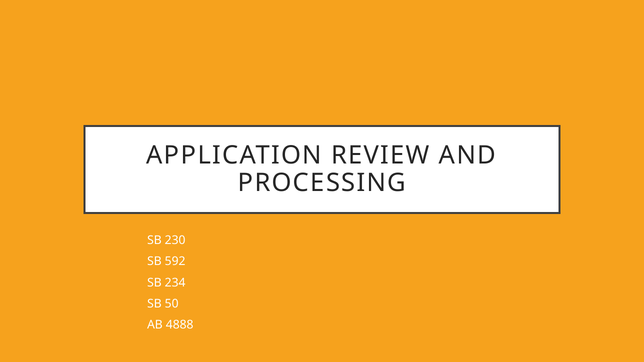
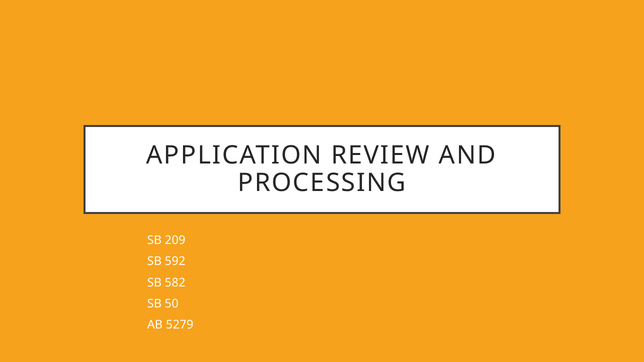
230: 230 -> 209
234: 234 -> 582
4888: 4888 -> 5279
